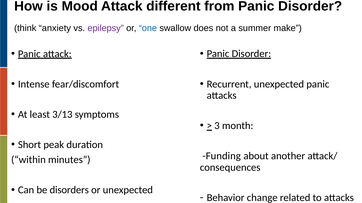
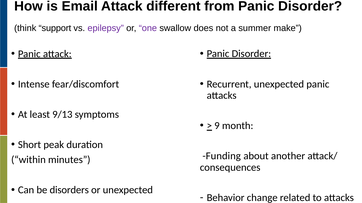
Mood: Mood -> Email
anxiety: anxiety -> support
one colour: blue -> purple
3/13: 3/13 -> 9/13
3: 3 -> 9
